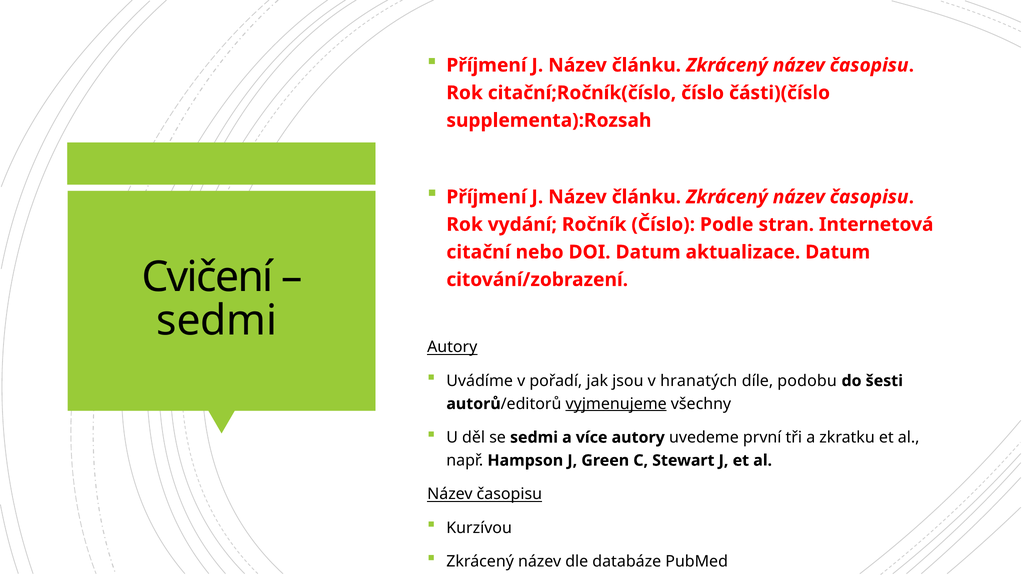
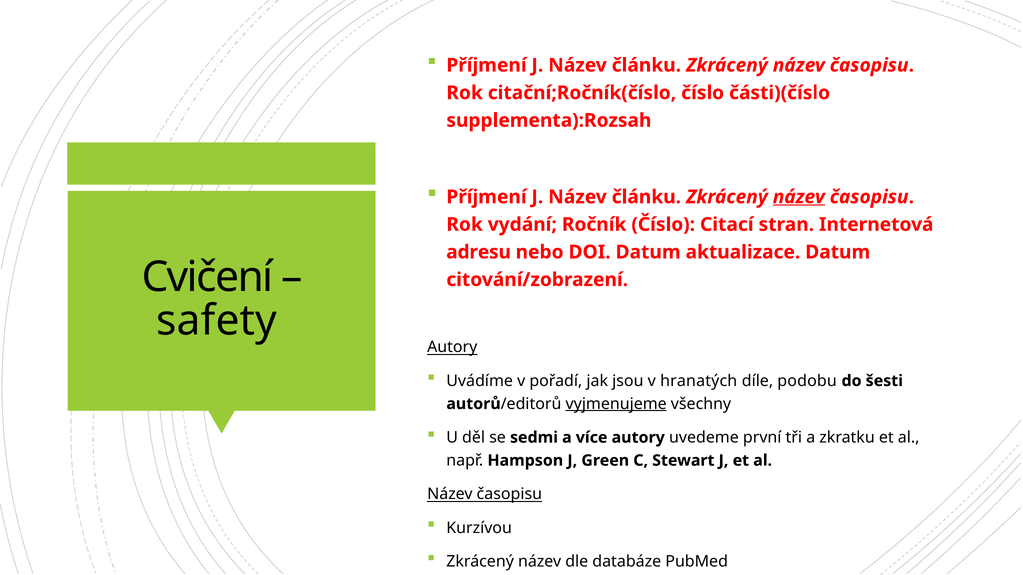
název at (799, 197) underline: none -> present
Podle: Podle -> Citací
citační: citační -> adresu
sedmi at (217, 321): sedmi -> safety
